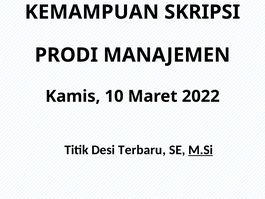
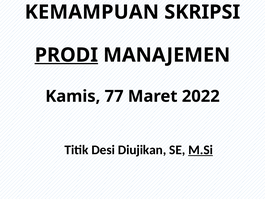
PRODI underline: none -> present
10: 10 -> 77
Terbaru: Terbaru -> Diujikan
